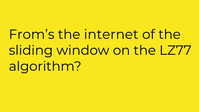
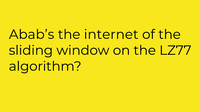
From’s: From’s -> Abab’s
